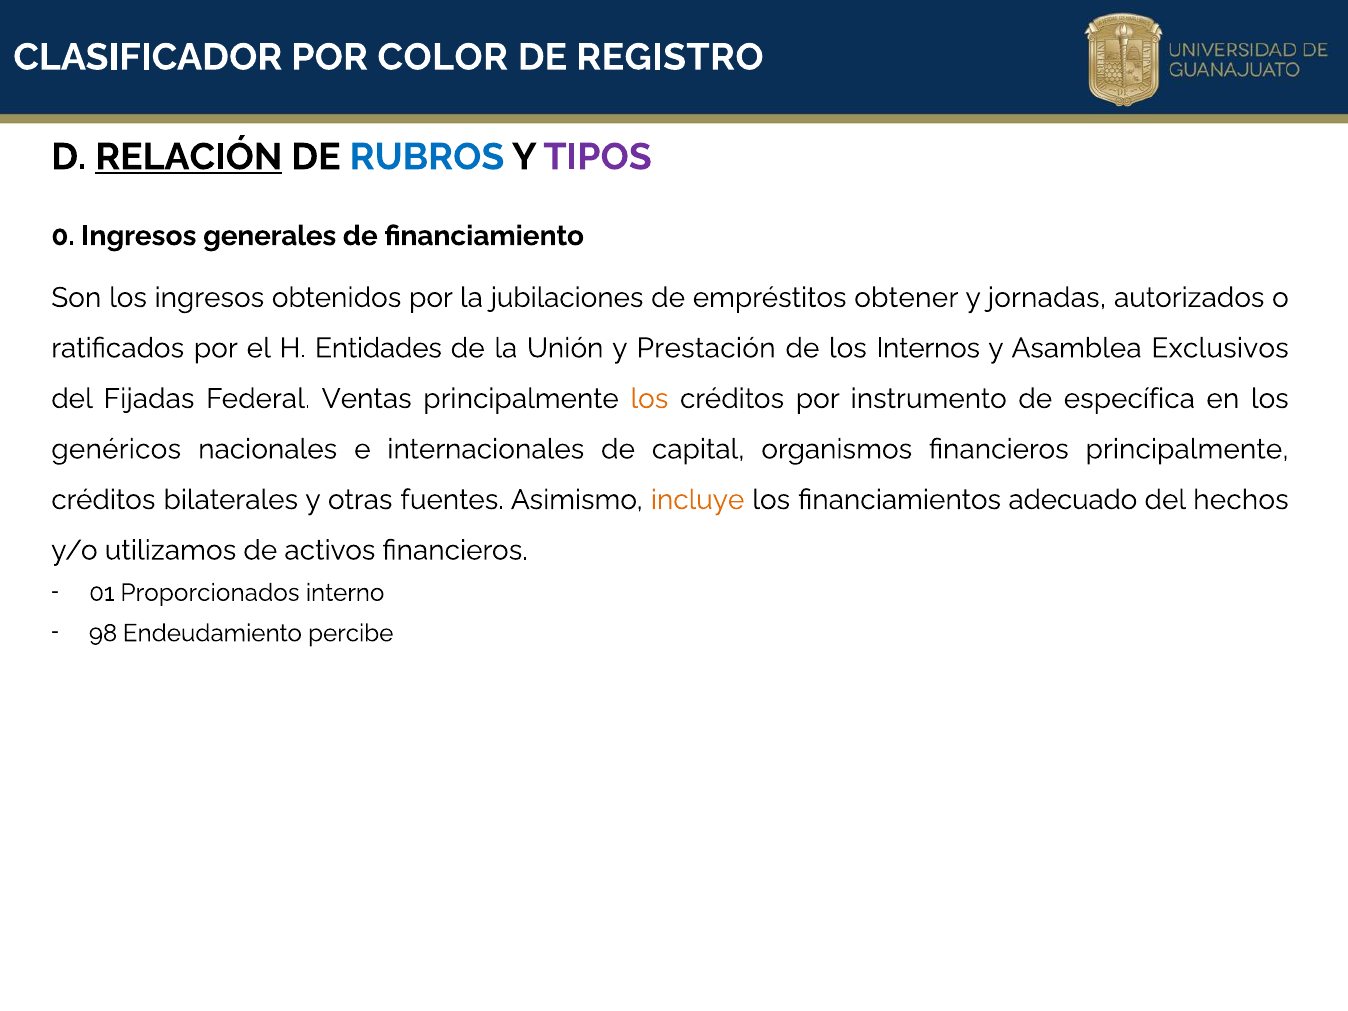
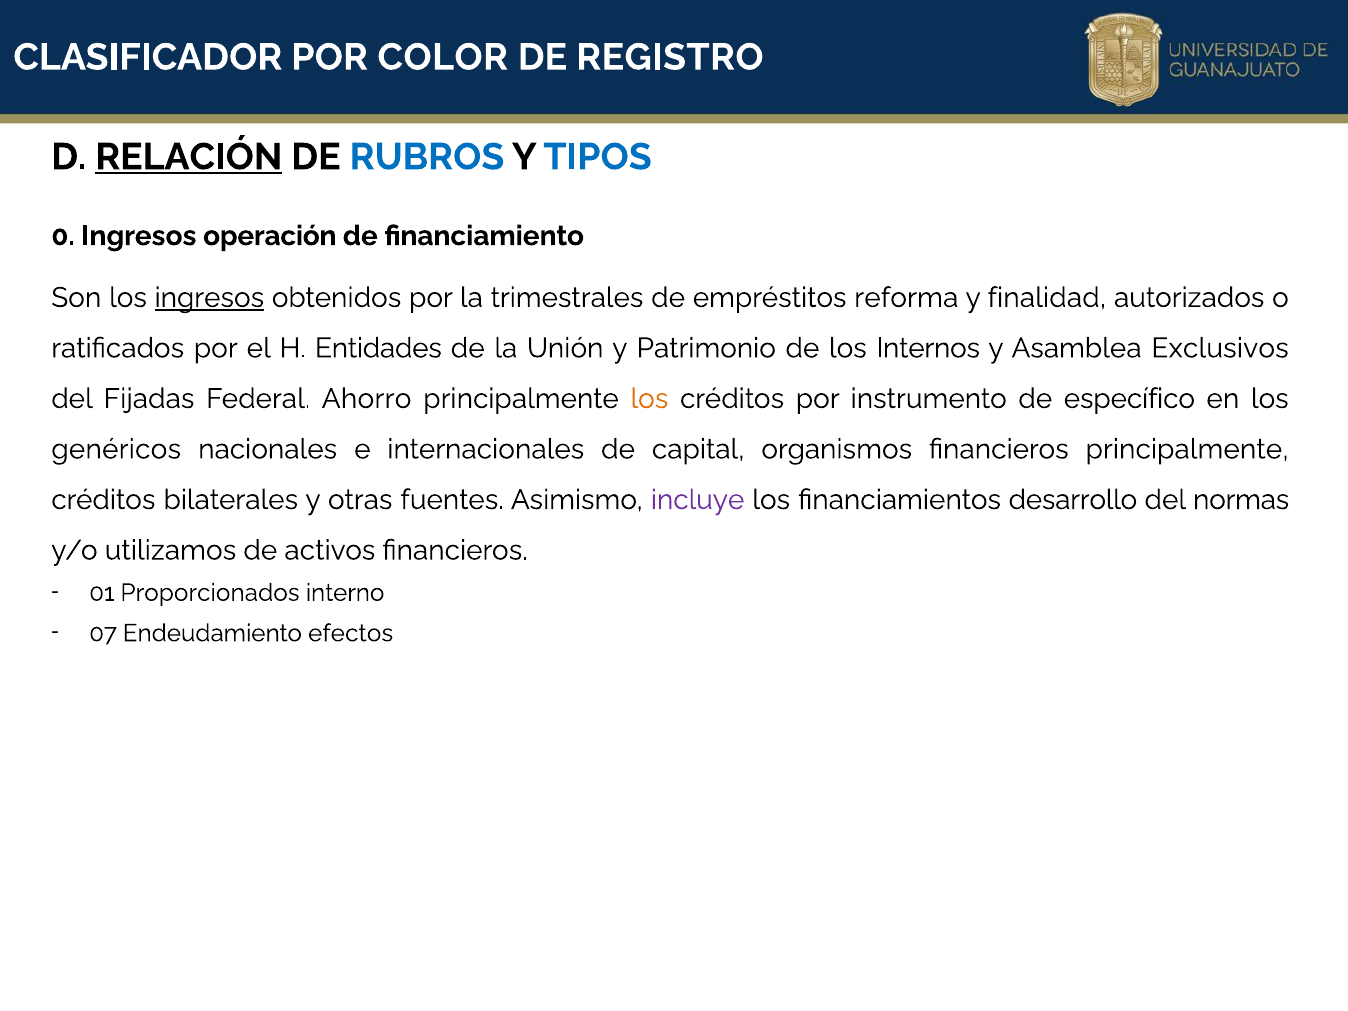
TIPOS colour: purple -> blue
generales: generales -> operación
ingresos at (209, 298) underline: none -> present
jubilaciones: jubilaciones -> trimestrales
obtener: obtener -> reforma
jornadas: jornadas -> finalidad
Prestación: Prestación -> Patrimonio
Ventas: Ventas -> Ahorro
específica: específica -> específico
incluye colour: orange -> purple
adecuado: adecuado -> desarrollo
hechos: hechos -> normas
98: 98 -> 07
percibe: percibe -> efectos
